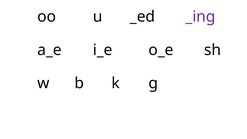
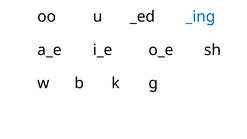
_ing colour: purple -> blue
